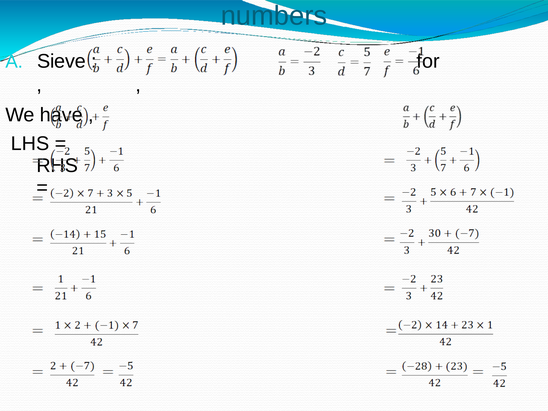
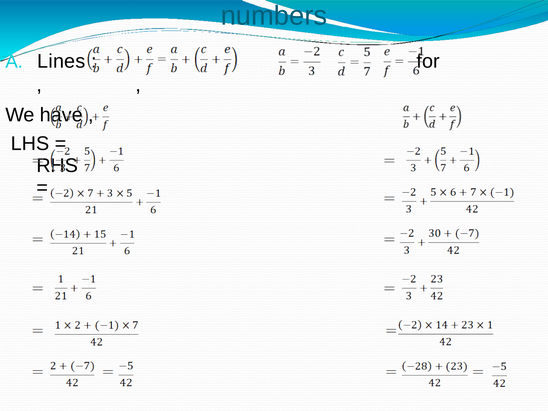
Sieve: Sieve -> Lines
